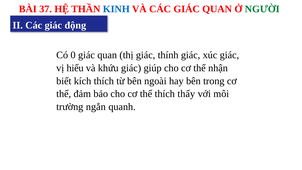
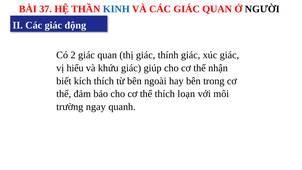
NGƯỜI colour: green -> black
0: 0 -> 2
thấy: thấy -> loạn
ngắn: ngắn -> ngay
